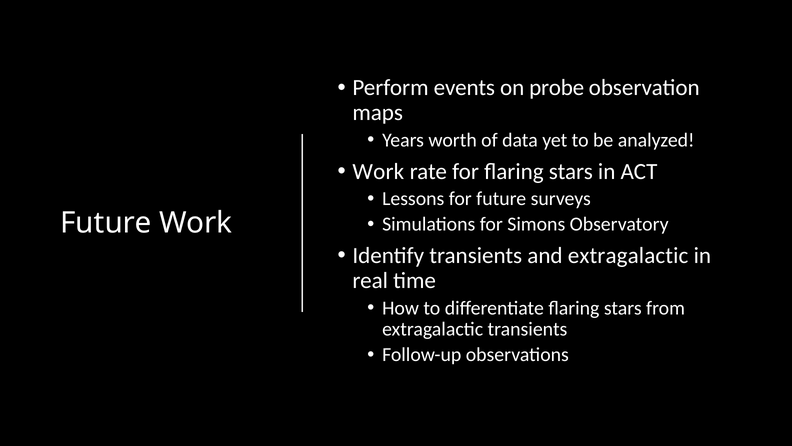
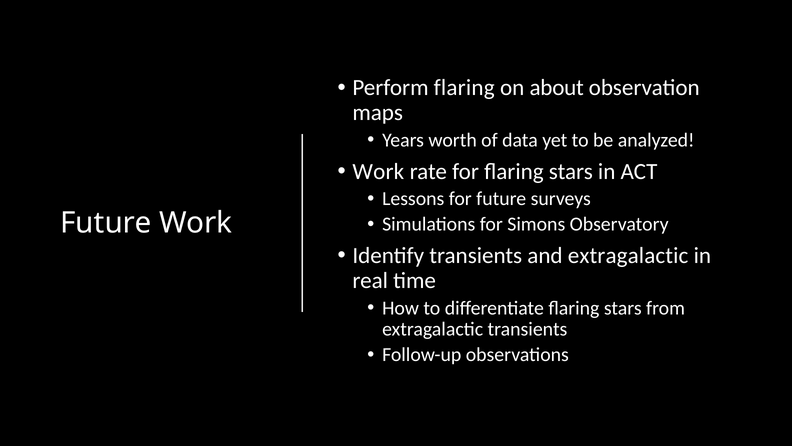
Perform events: events -> flaring
probe: probe -> about
